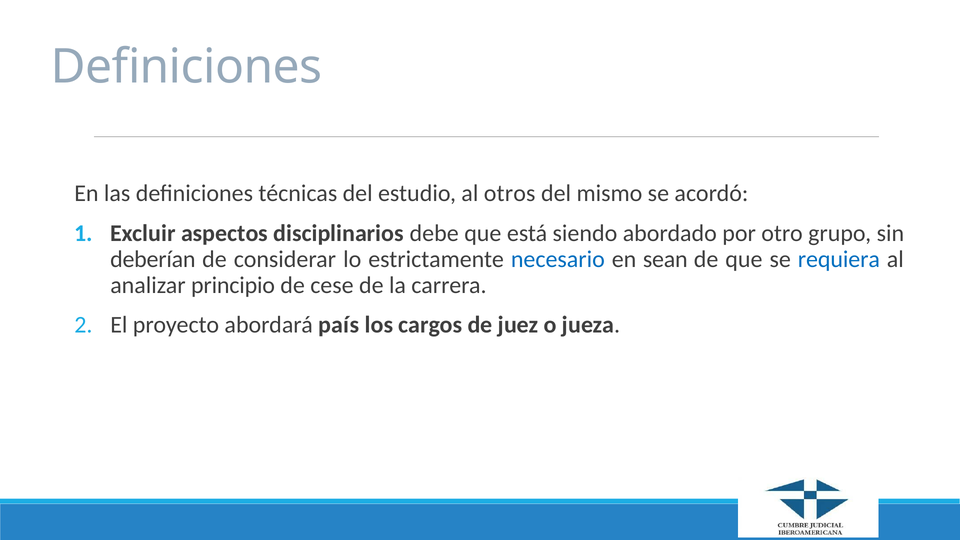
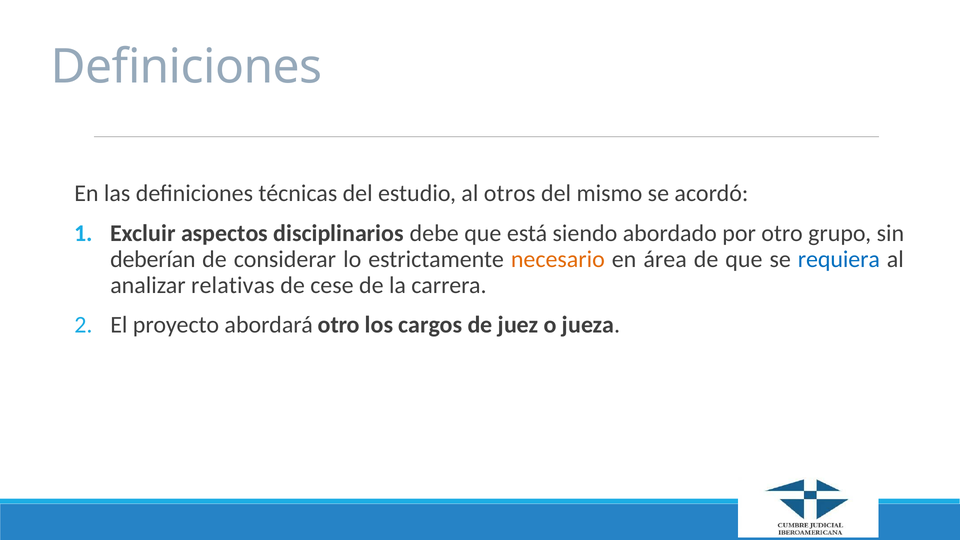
necesario colour: blue -> orange
sean: sean -> área
principio: principio -> relativas
abordará país: país -> otro
